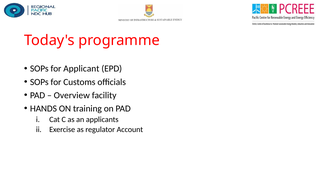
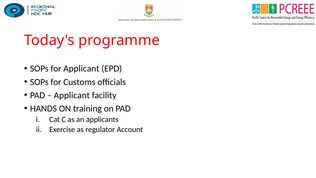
Overview at (72, 95): Overview -> Applicant
